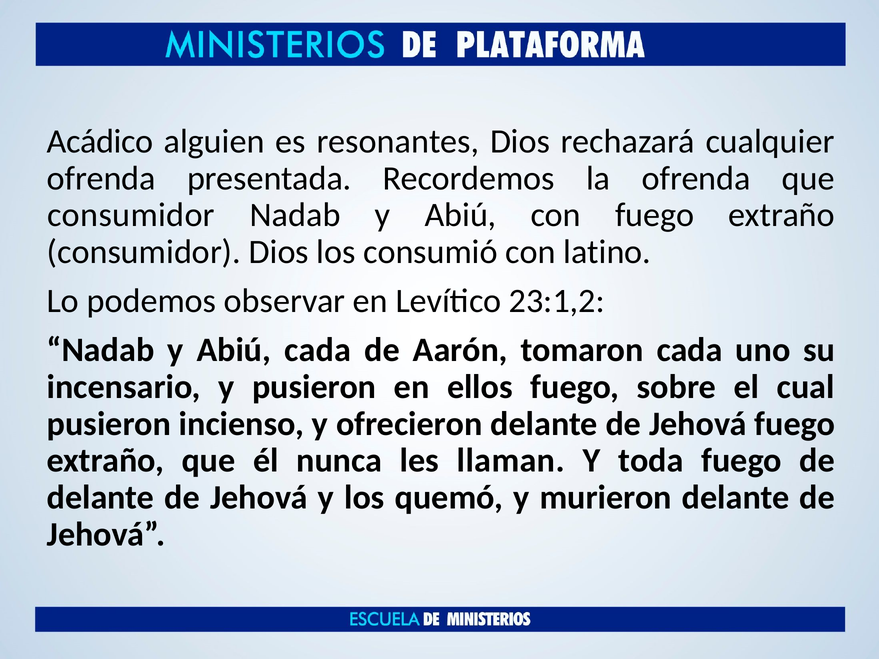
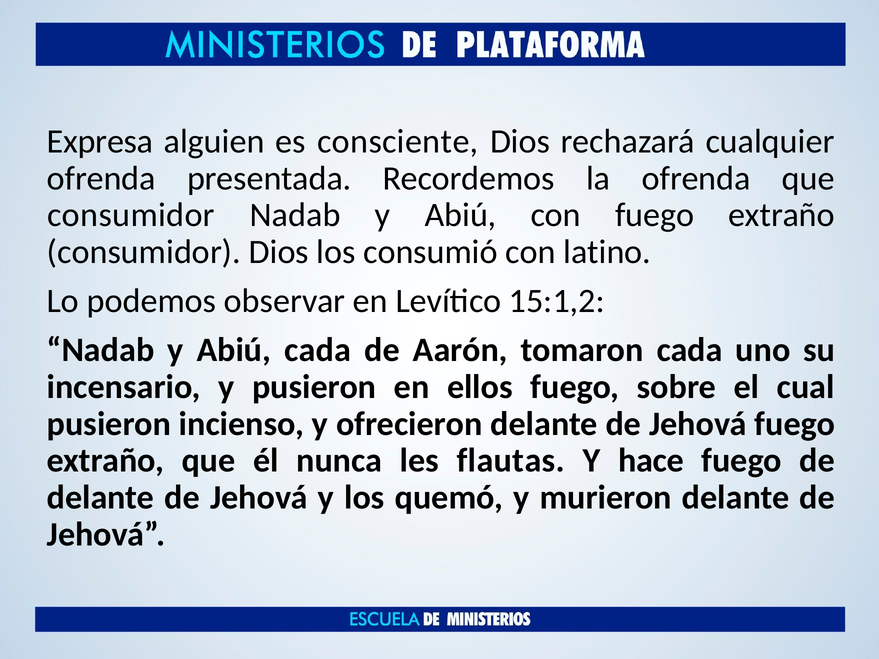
Acádico: Acádico -> Expresa
resonantes: resonantes -> consciente
23:1,2: 23:1,2 -> 15:1,2
llaman: llaman -> flautas
toda: toda -> hace
